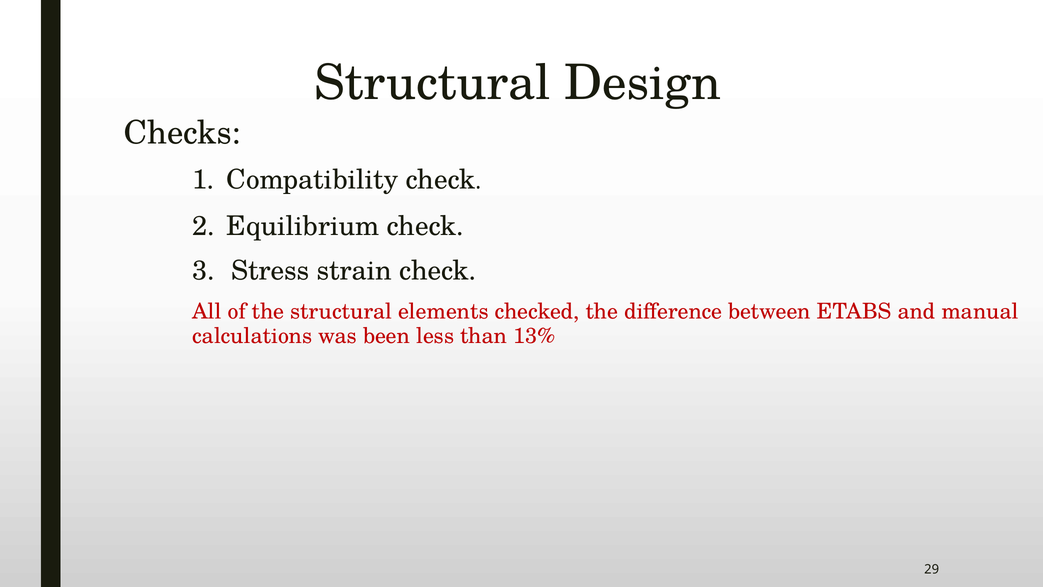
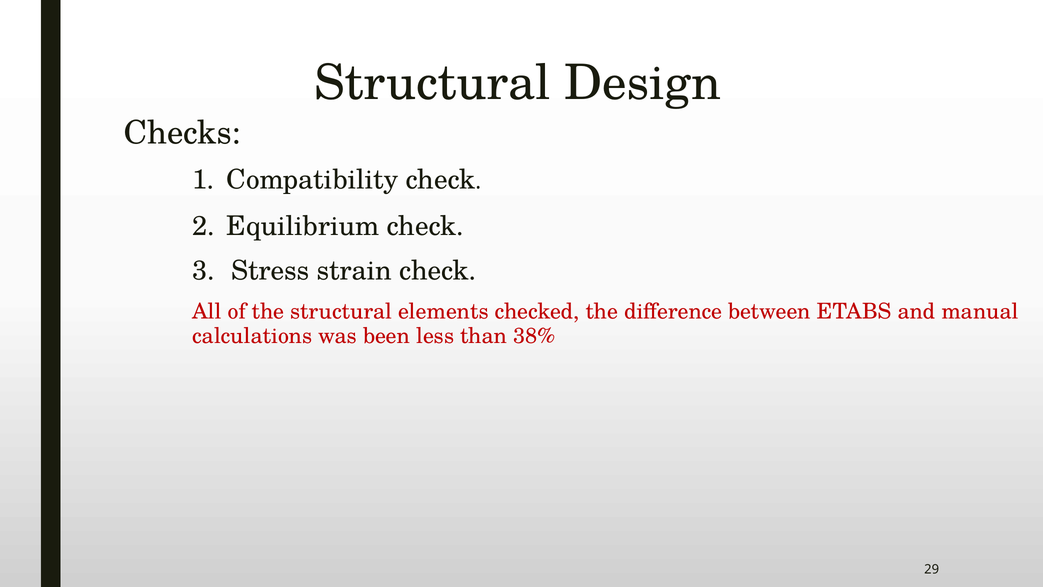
13%: 13% -> 38%
